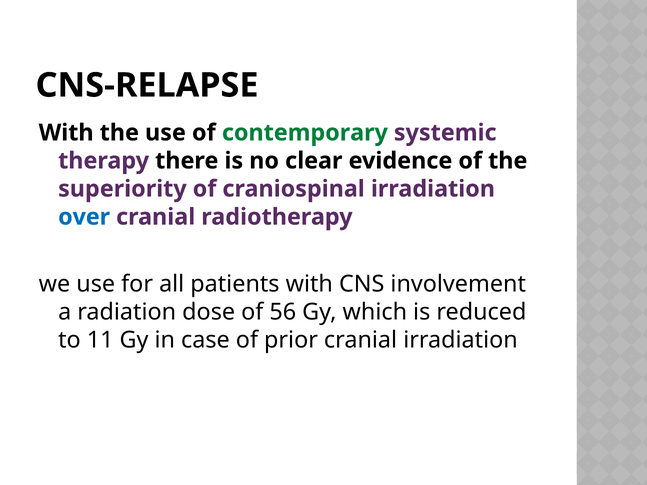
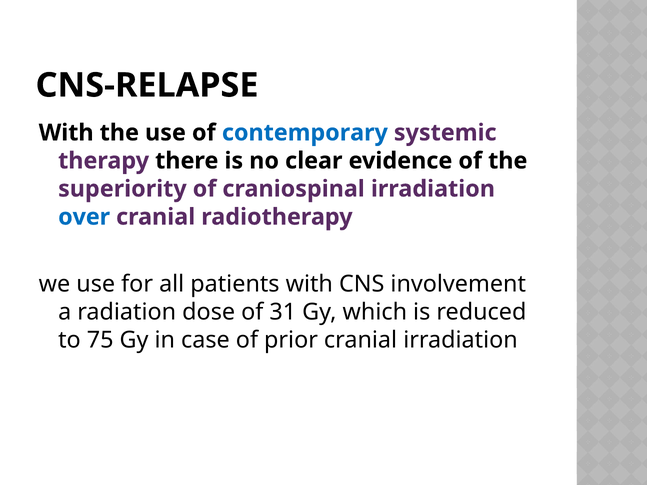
contemporary colour: green -> blue
56: 56 -> 31
11: 11 -> 75
